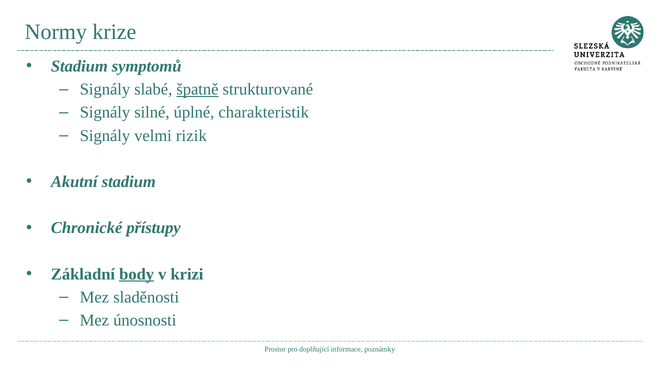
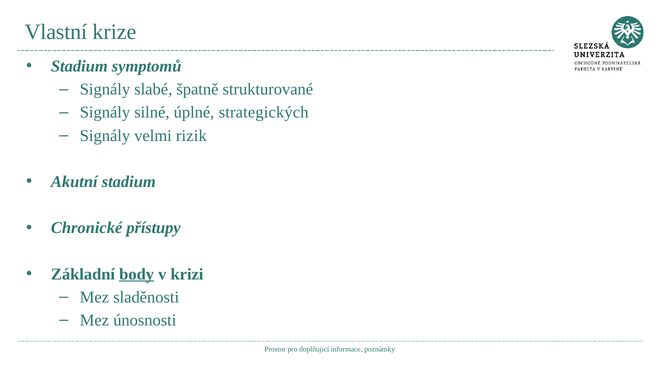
Normy: Normy -> Vlastní
špatně underline: present -> none
charakteristik: charakteristik -> strategických
